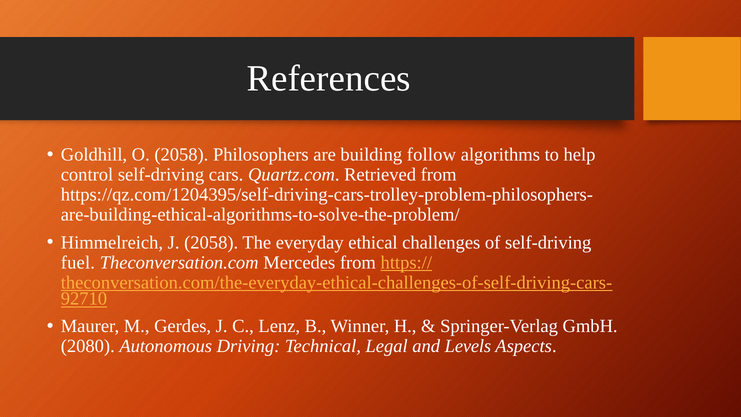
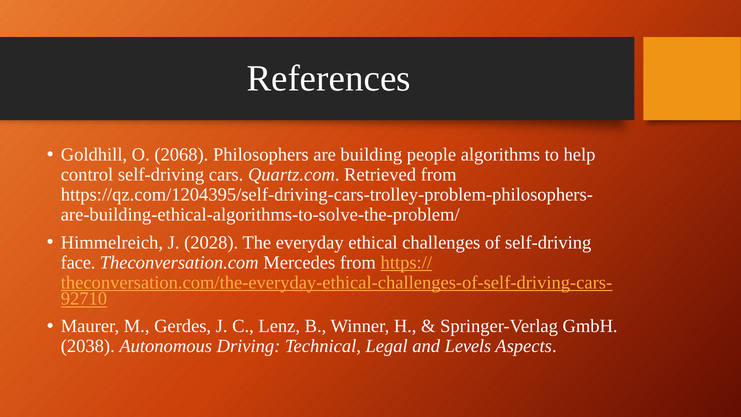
O 2058: 2058 -> 2068
follow: follow -> people
J 2058: 2058 -> 2028
fuel: fuel -> face
2080: 2080 -> 2038
